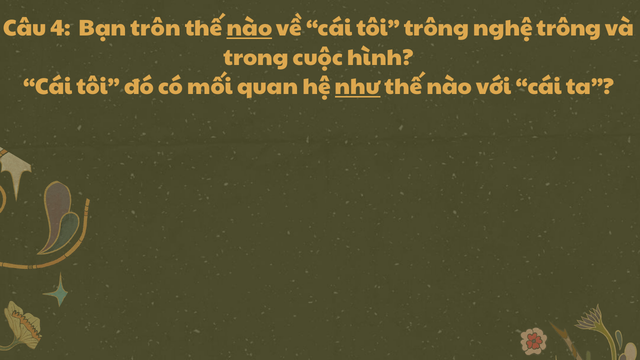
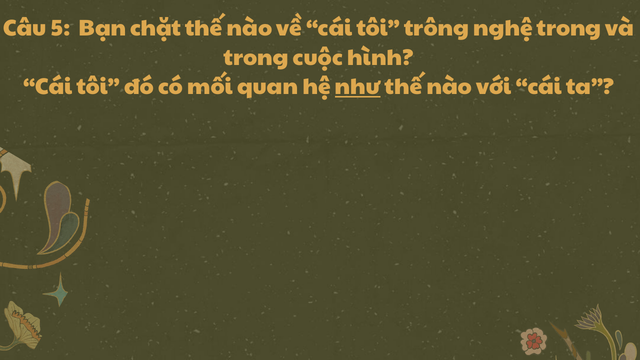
4: 4 -> 5
trôn: trôn -> chặt
nào at (249, 29) underline: present -> none
nghệ trông: trông -> trong
